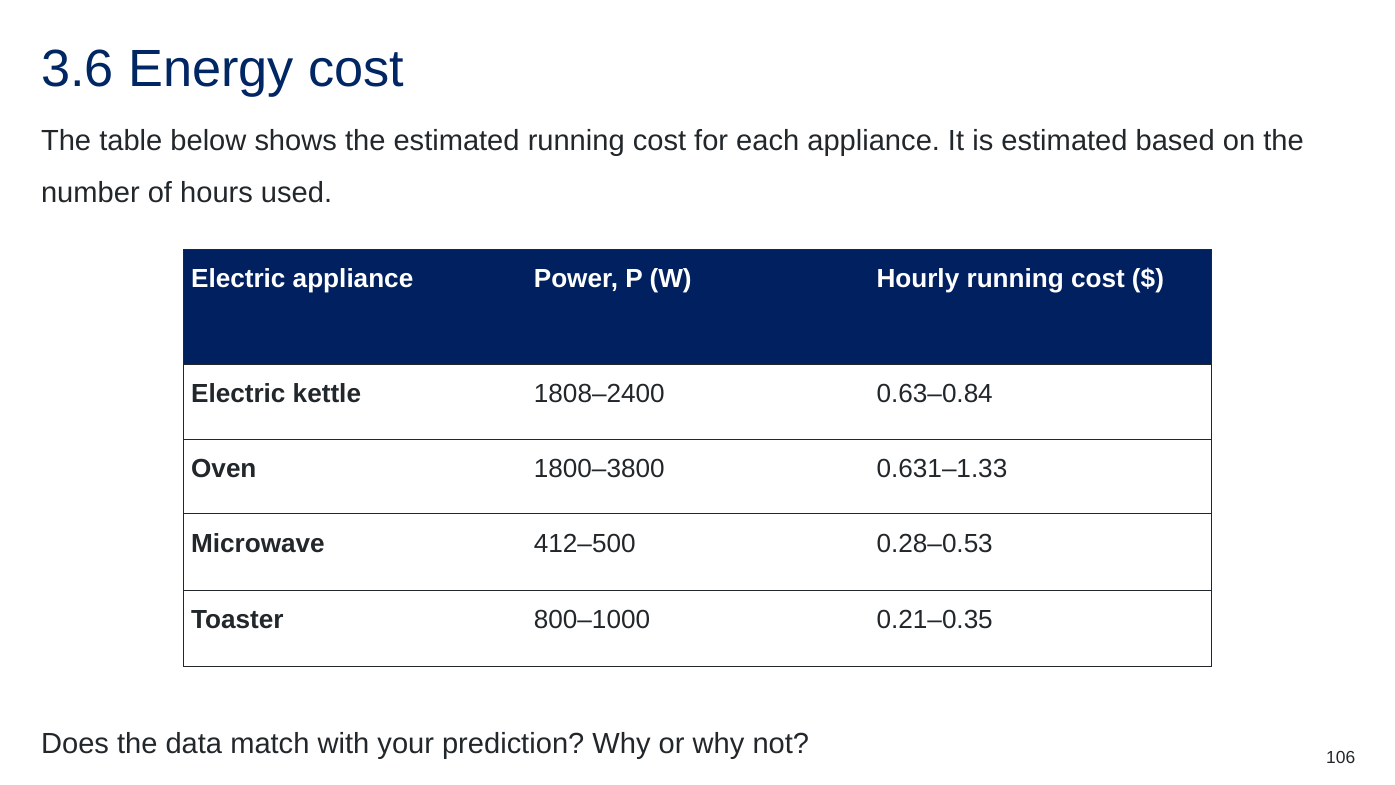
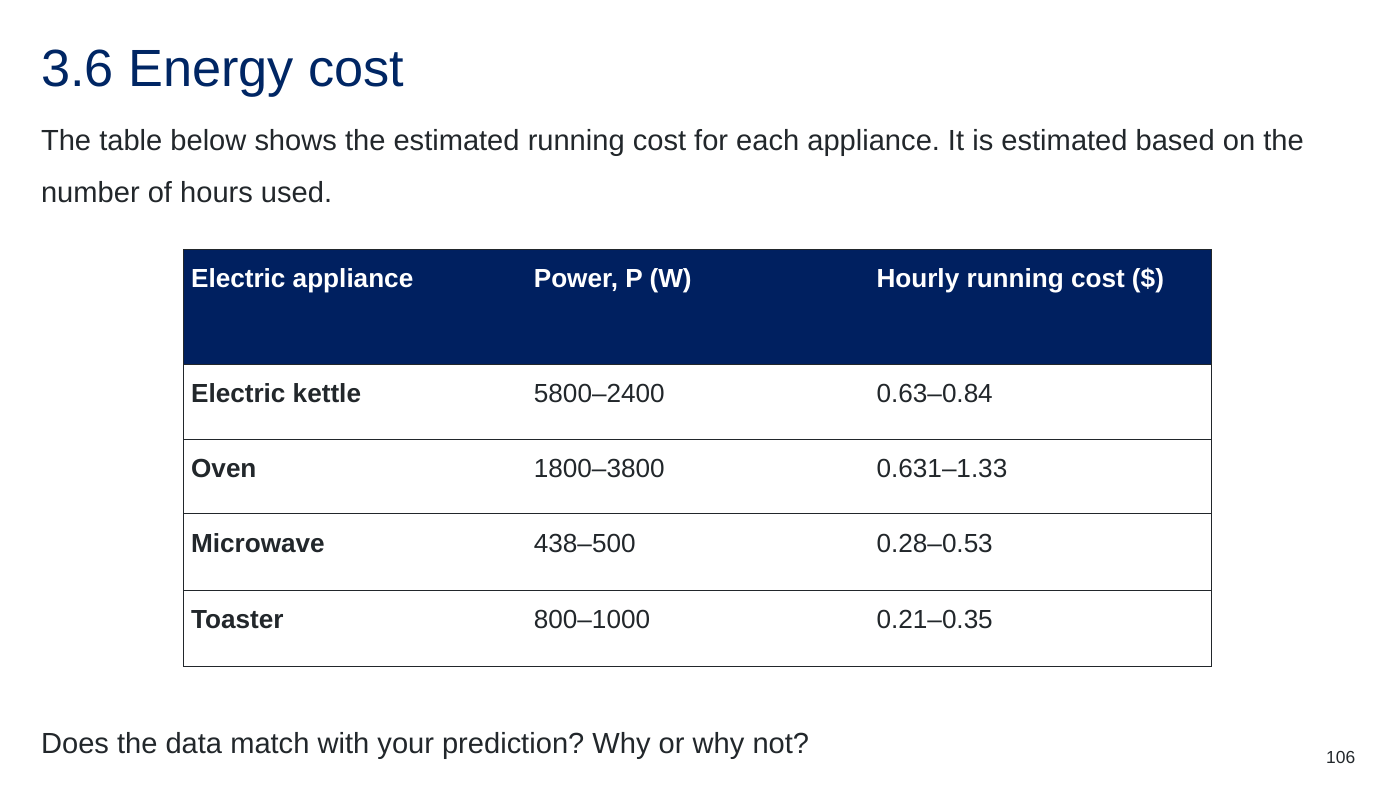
1808–2400: 1808–2400 -> 5800–2400
412–500: 412–500 -> 438–500
